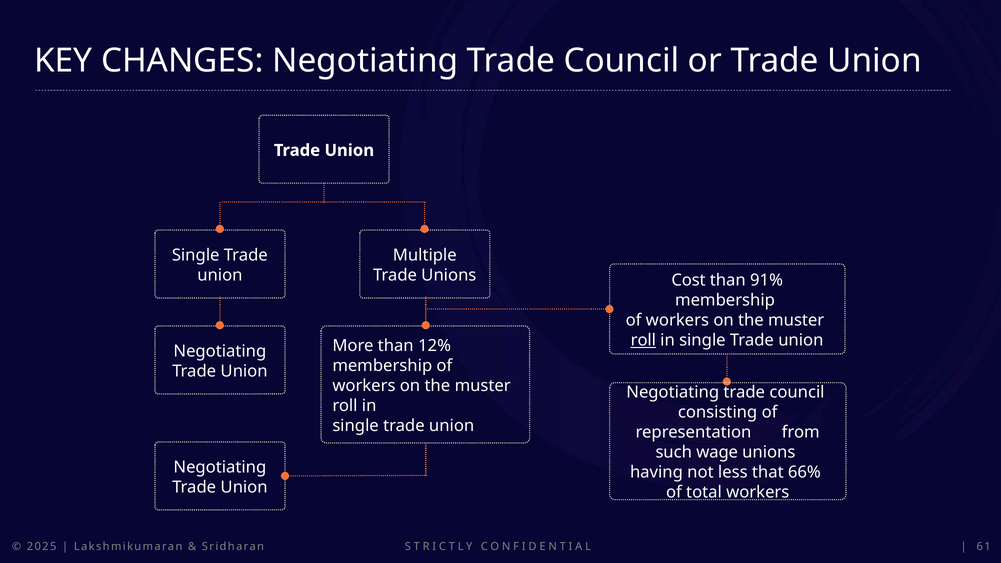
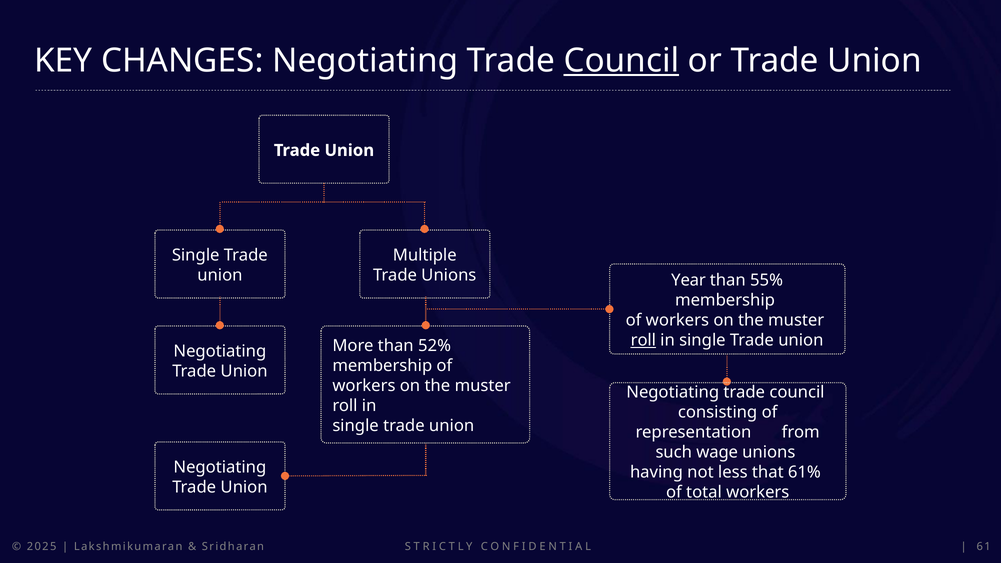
Council at (621, 61) underline: none -> present
Cost: Cost -> Year
91%: 91% -> 55%
12%: 12% -> 52%
66%: 66% -> 61%
